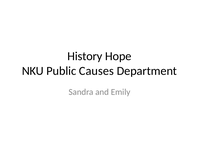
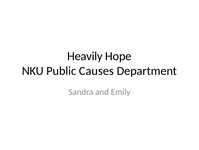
History: History -> Heavily
